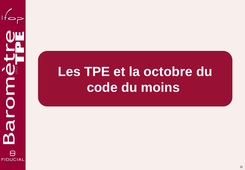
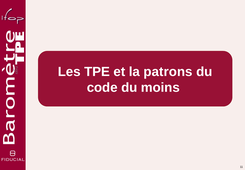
octobre: octobre -> patrons
